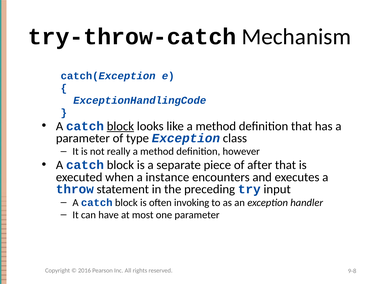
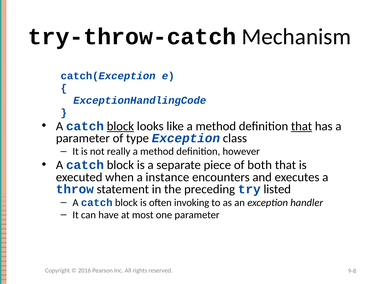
that at (302, 126) underline: none -> present
after: after -> both
input: input -> listed
